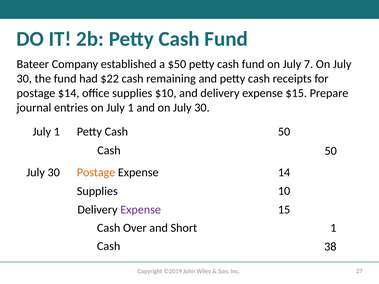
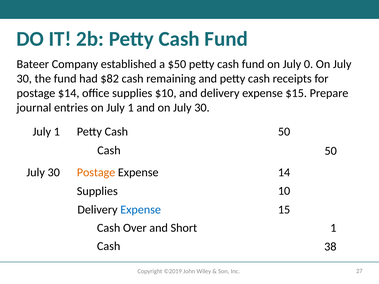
7: 7 -> 0
$22: $22 -> $82
Expense at (141, 210) colour: purple -> blue
